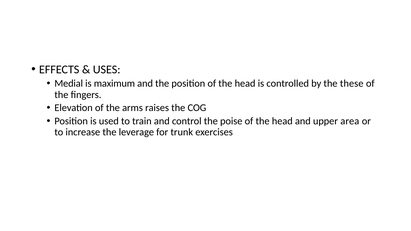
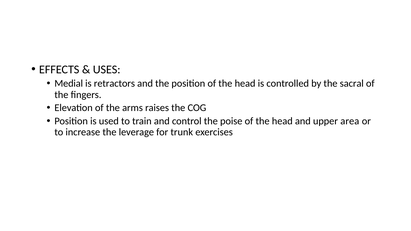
maximum: maximum -> retractors
these: these -> sacral
